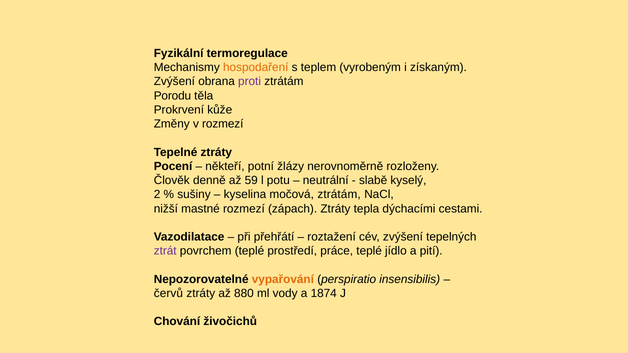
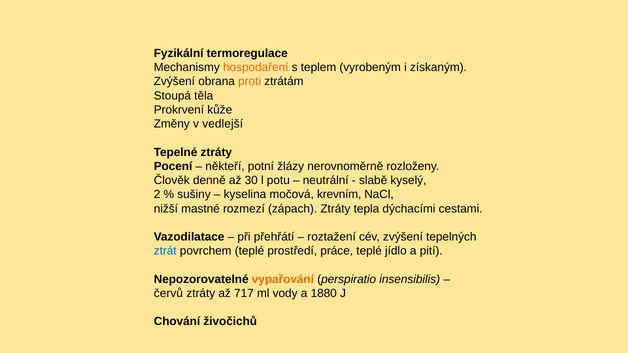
proti colour: purple -> orange
Porodu: Porodu -> Stoupá
v rozmezí: rozmezí -> vedlejší
59: 59 -> 30
močová ztrátám: ztrátám -> krevním
ztrát colour: purple -> blue
880: 880 -> 717
1874: 1874 -> 1880
